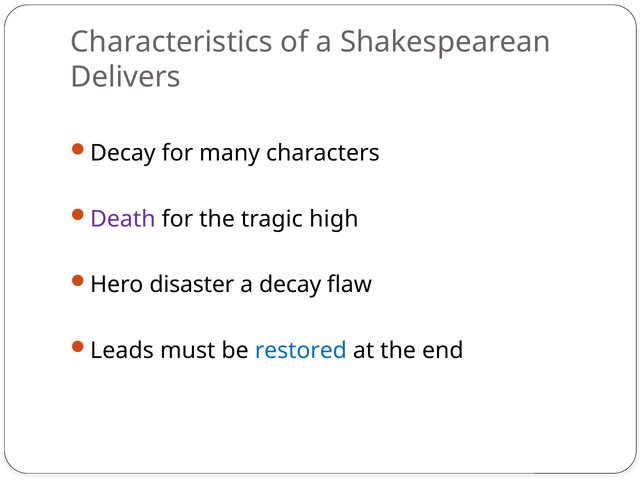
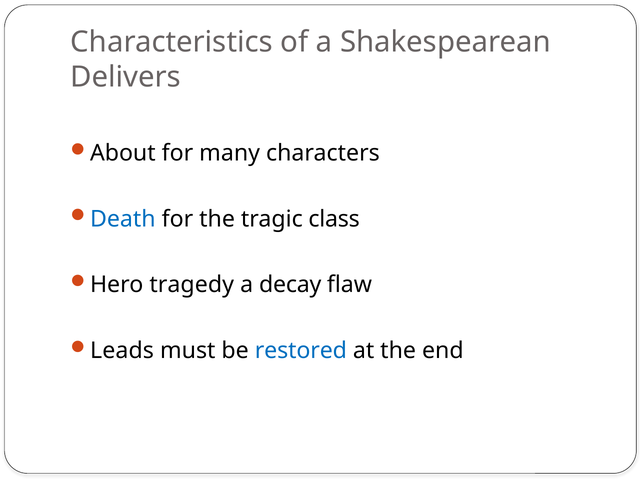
Decay at (123, 153): Decay -> About
Death colour: purple -> blue
high: high -> class
disaster: disaster -> tragedy
